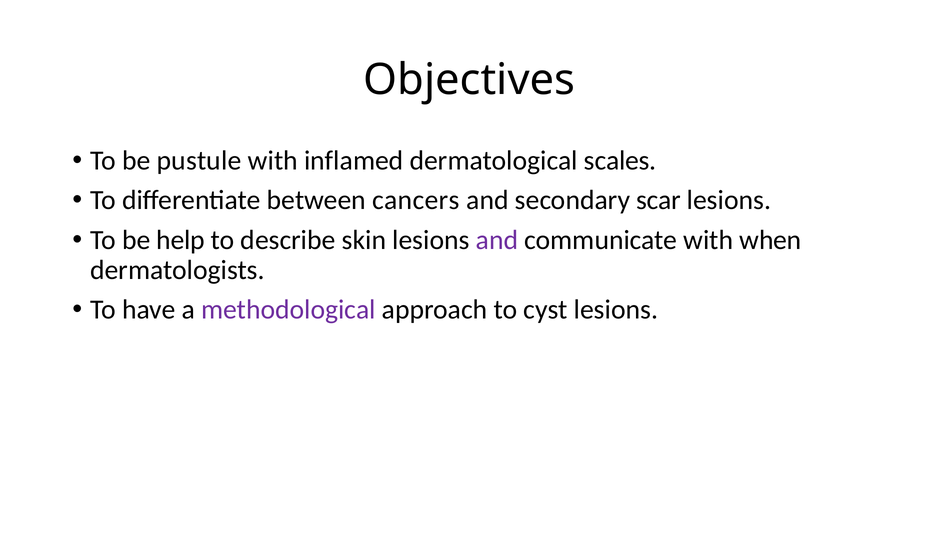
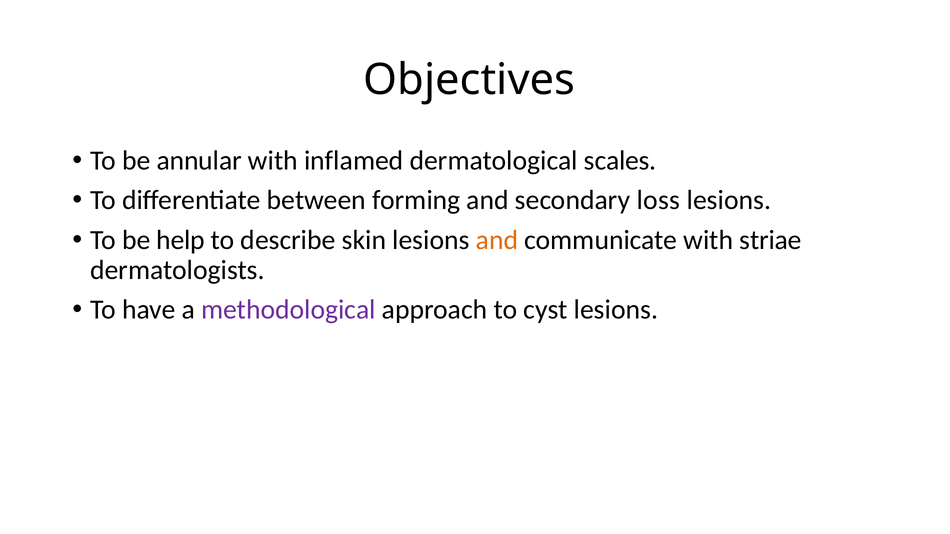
pustule: pustule -> annular
cancers: cancers -> forming
scar: scar -> loss
and at (497, 240) colour: purple -> orange
when: when -> striae
